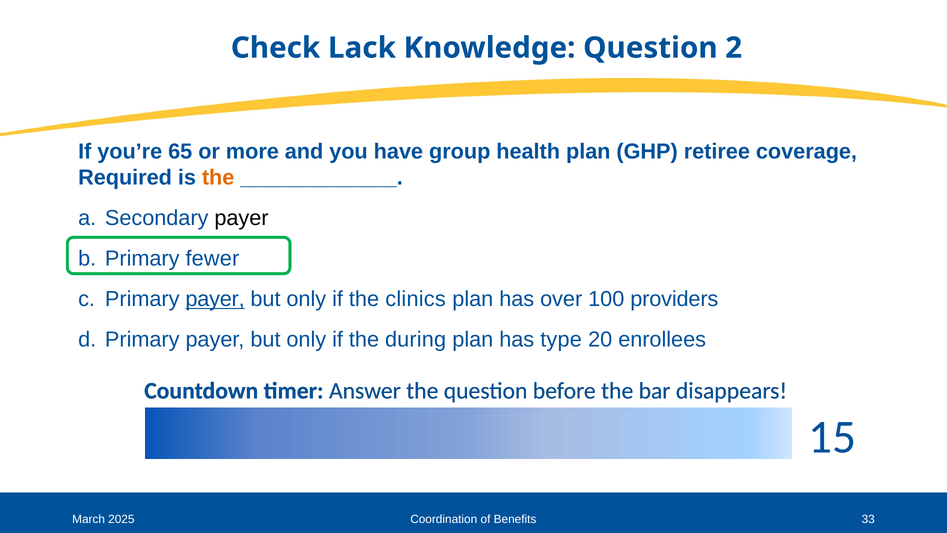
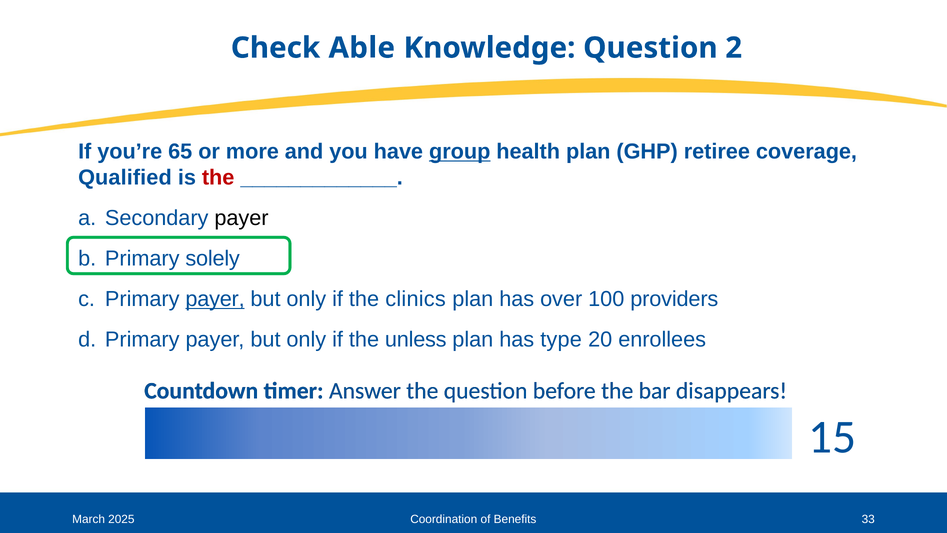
Lack: Lack -> Able
group underline: none -> present
Required: Required -> Qualified
the at (218, 178) colour: orange -> red
fewer: fewer -> solely
during: during -> unless
